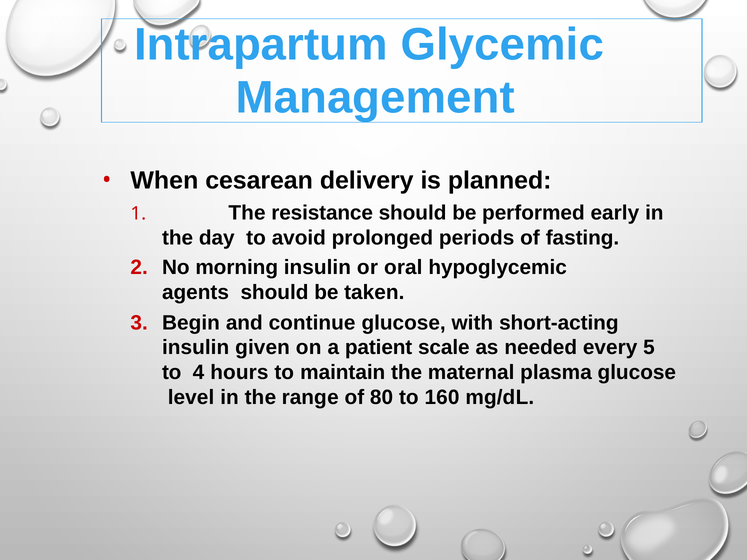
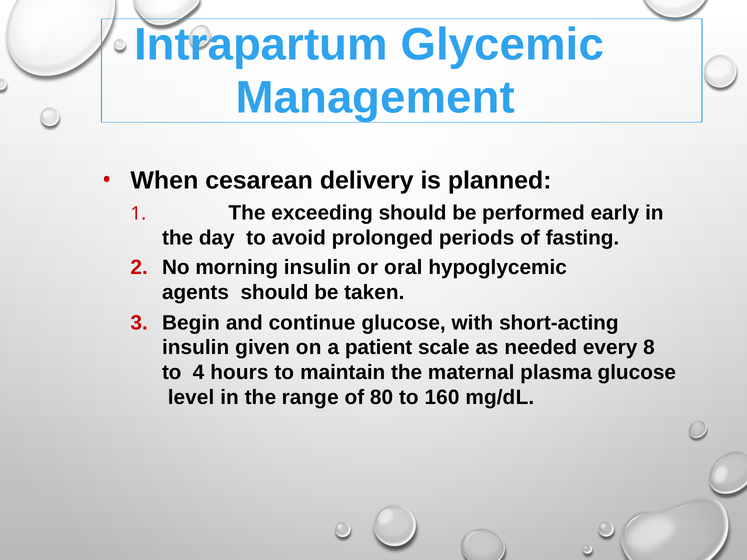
resistance: resistance -> exceeding
5: 5 -> 8
